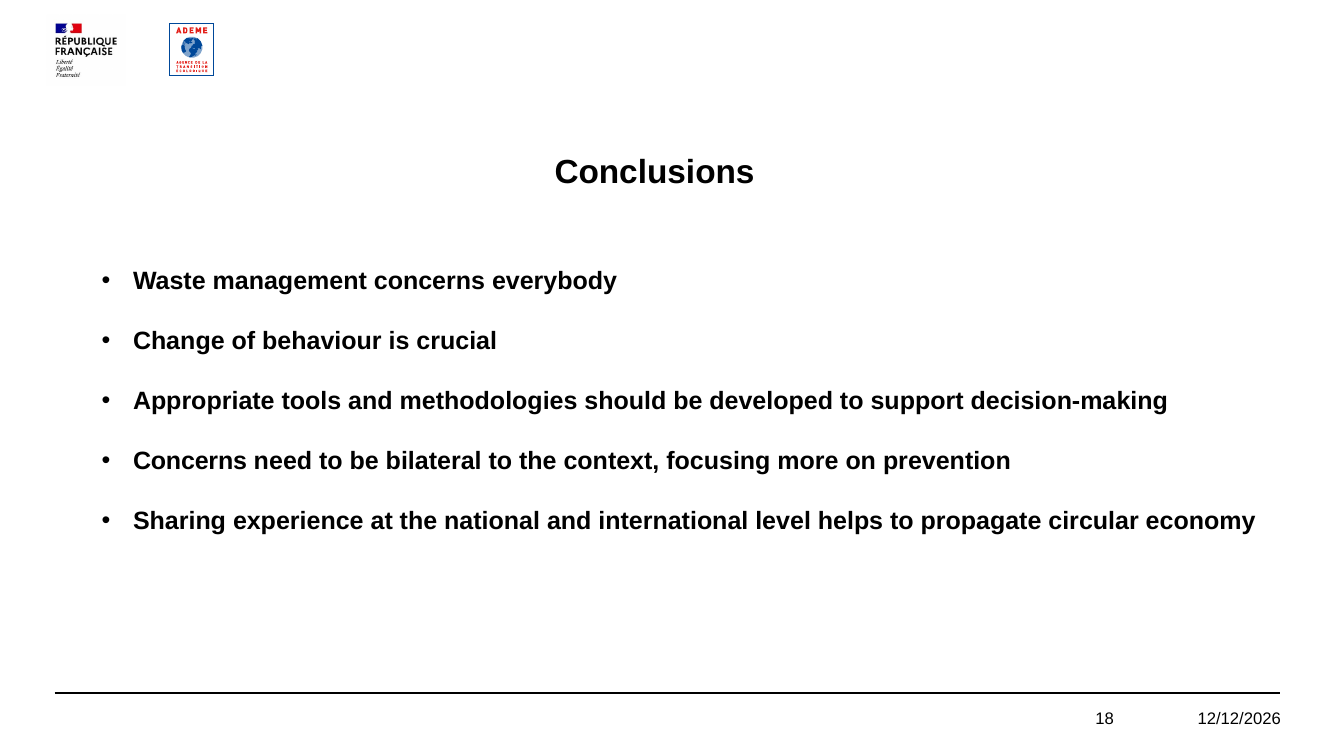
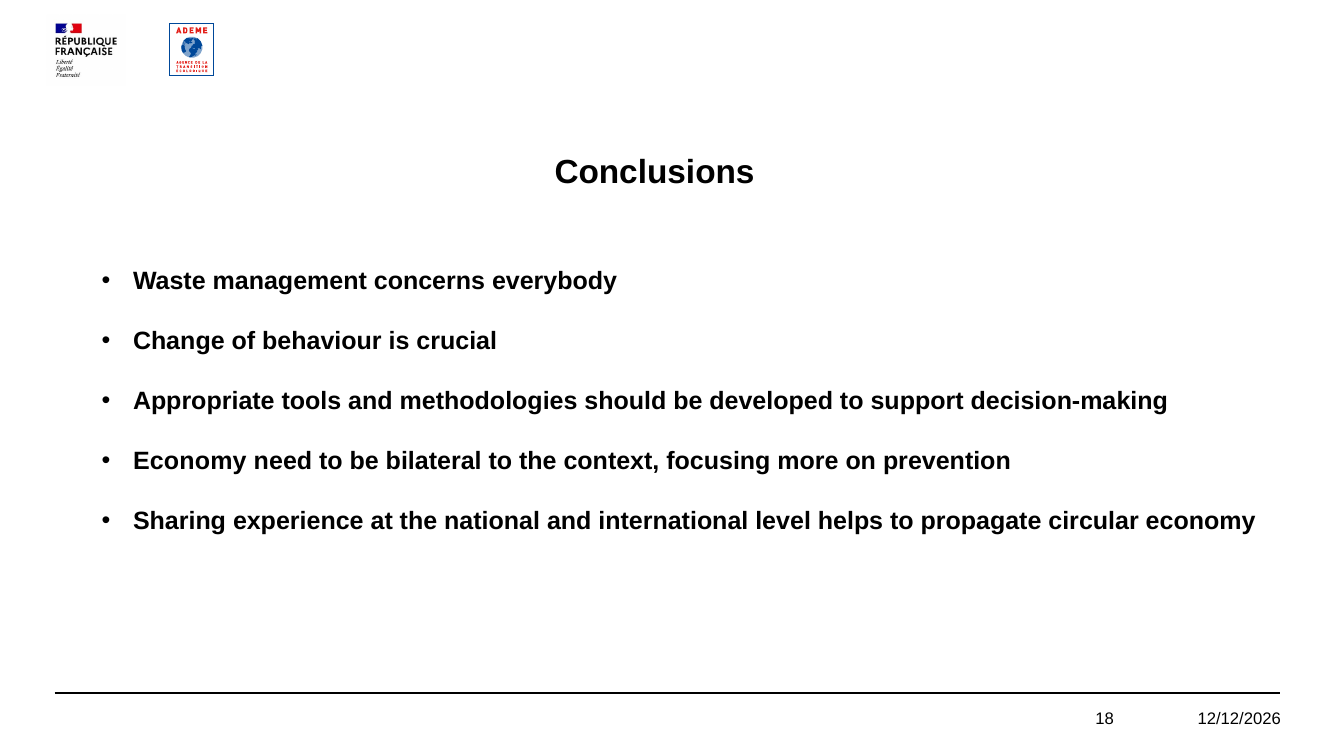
Concerns at (190, 461): Concerns -> Economy
